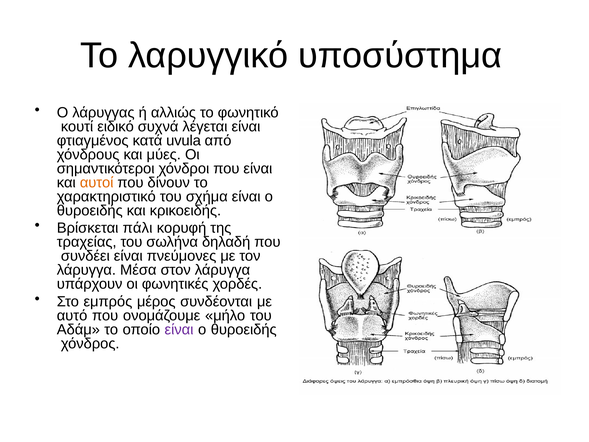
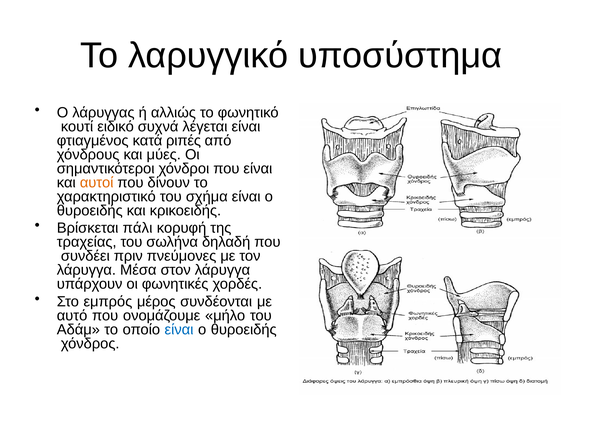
uvula: uvula -> ριπές
συνδέει είναι: είναι -> πριν
είναι at (179, 330) colour: purple -> blue
